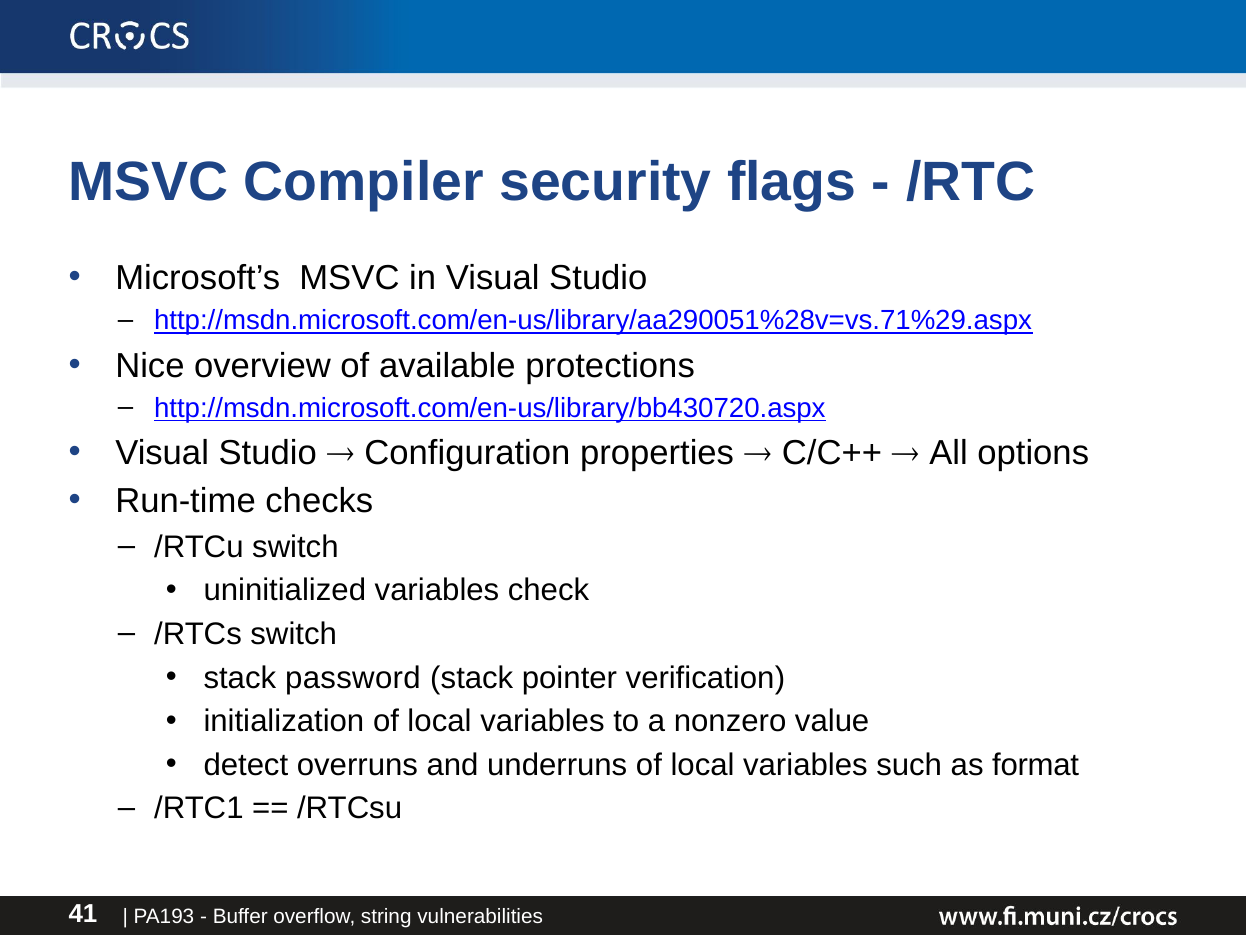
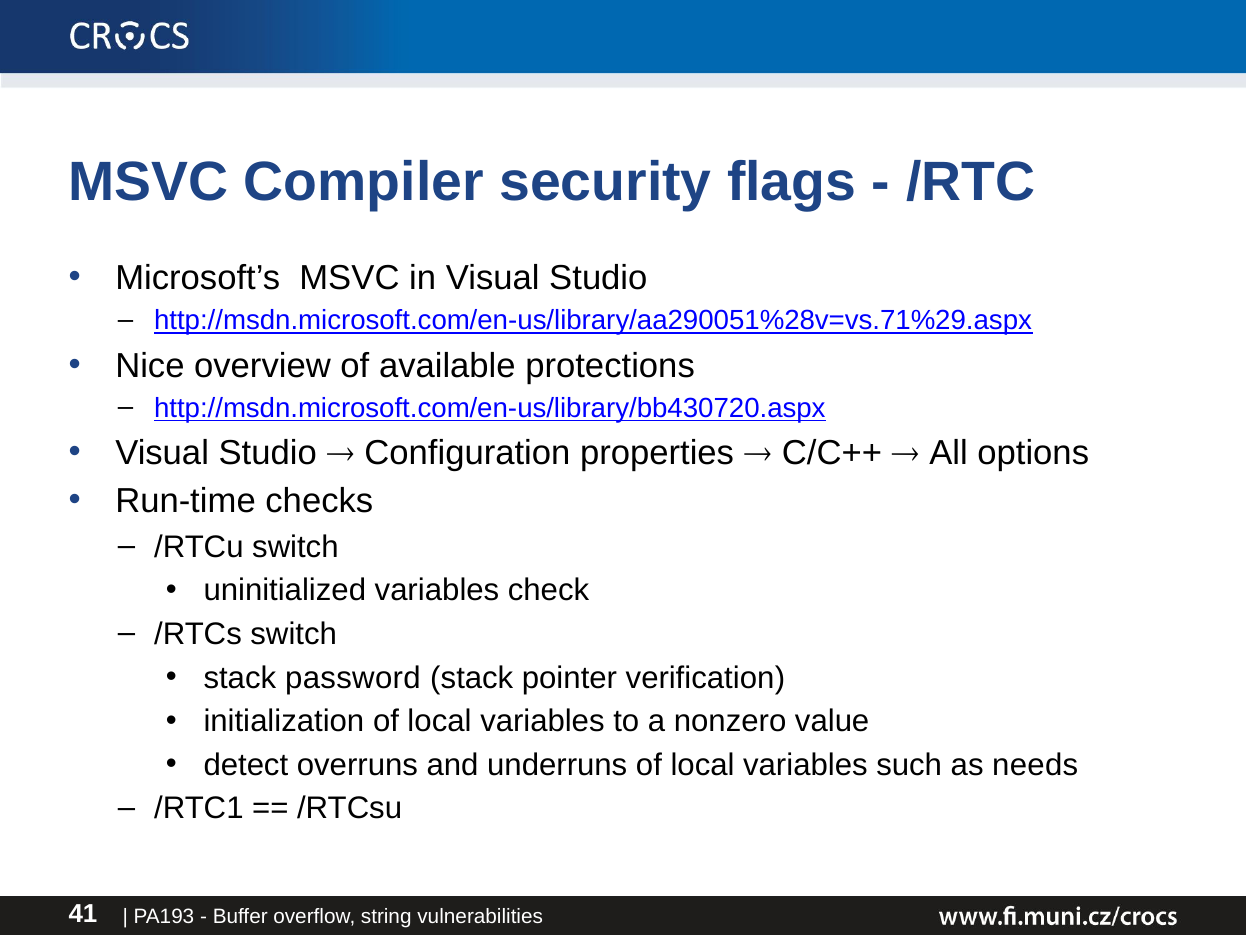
format: format -> needs
